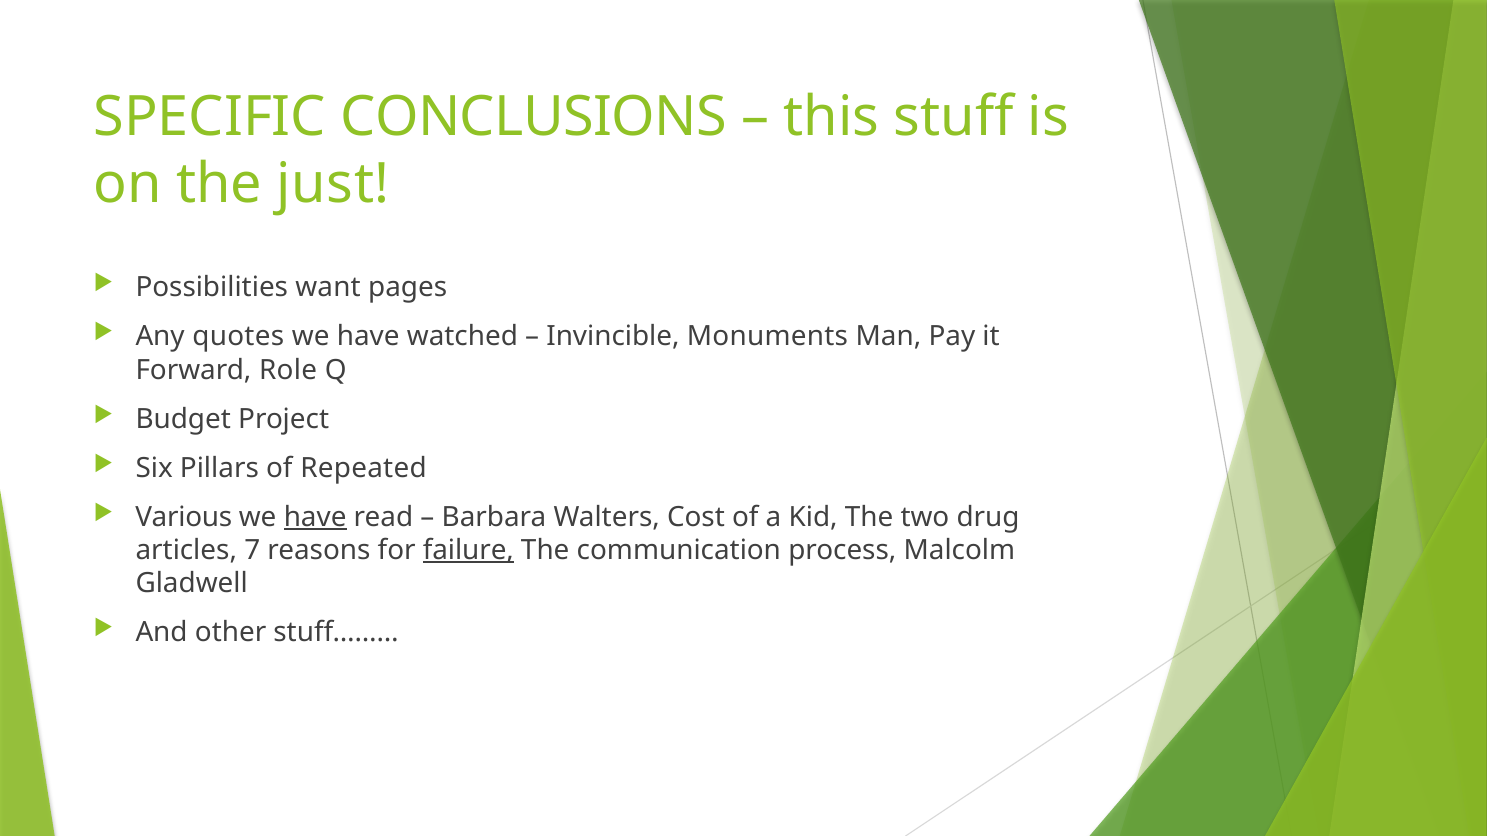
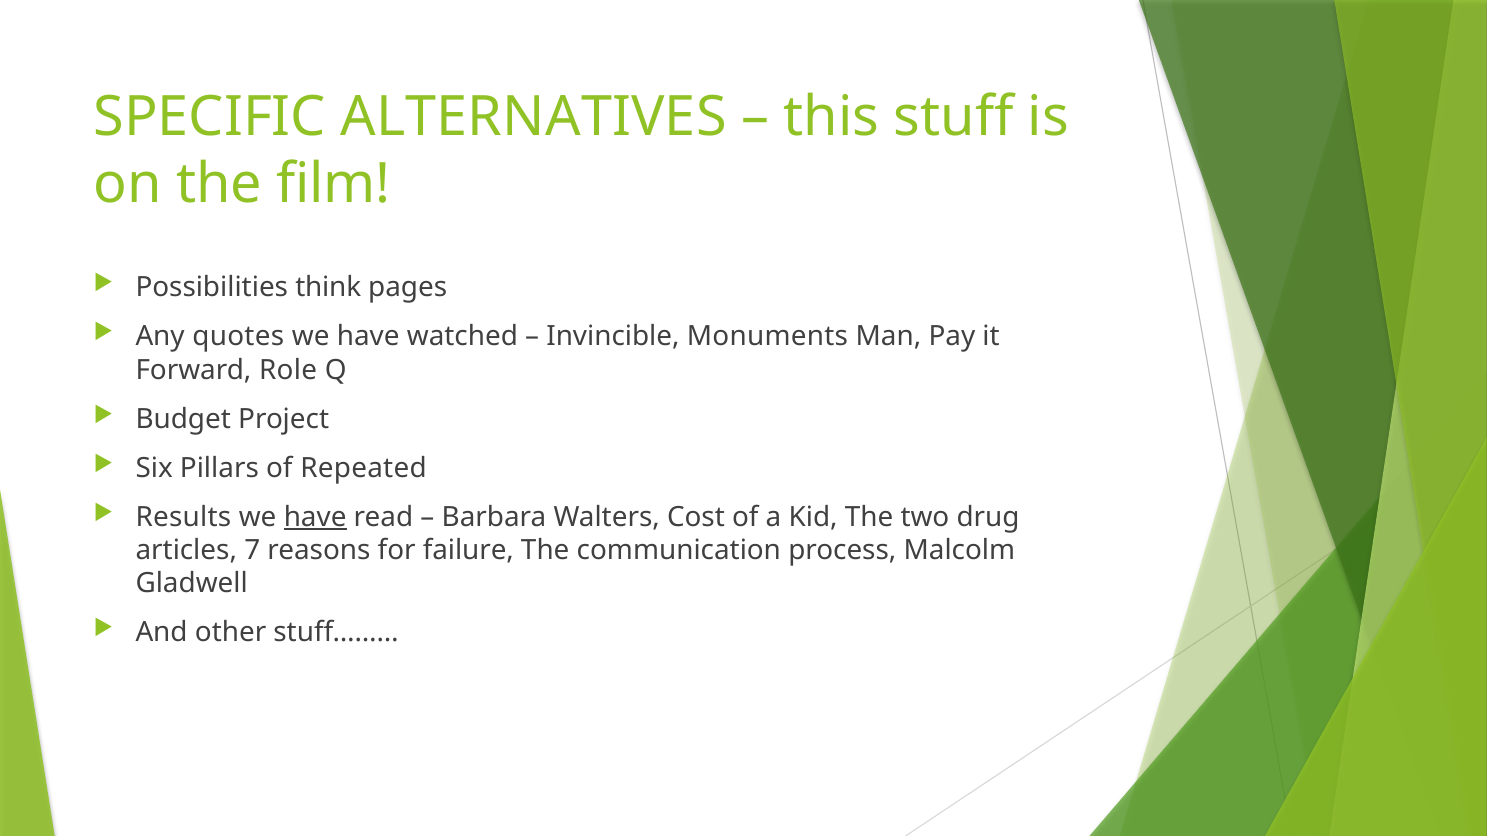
CONCLUSIONS: CONCLUSIONS -> ALTERNATIVES
just: just -> film
want: want -> think
Various: Various -> Results
failure underline: present -> none
